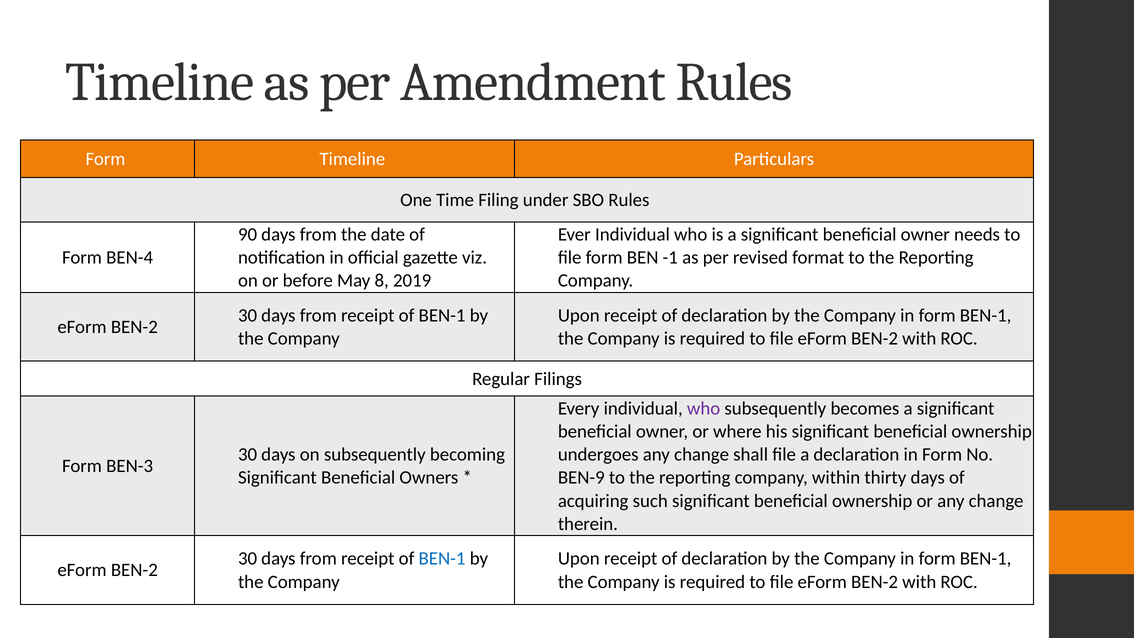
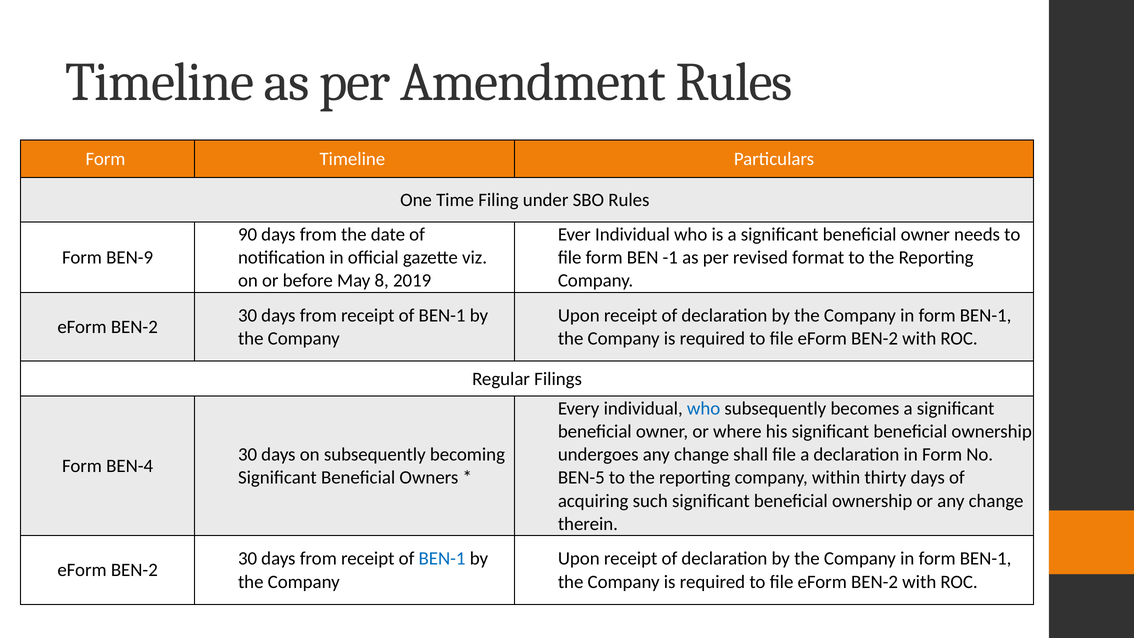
BEN-4: BEN-4 -> BEN-9
who at (704, 408) colour: purple -> blue
BEN-3: BEN-3 -> BEN-4
BEN-9: BEN-9 -> BEN-5
